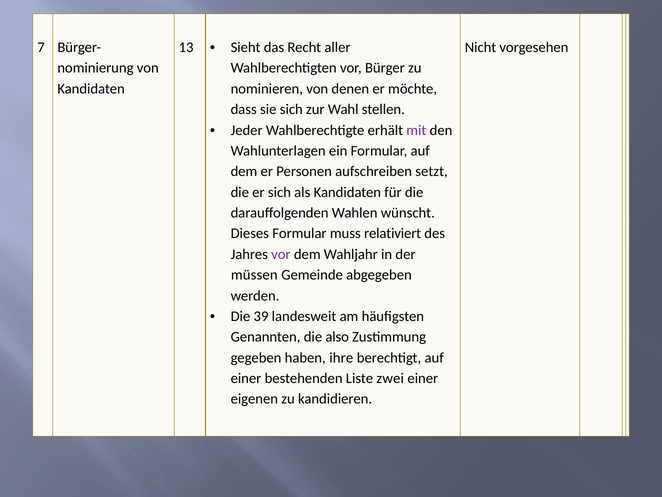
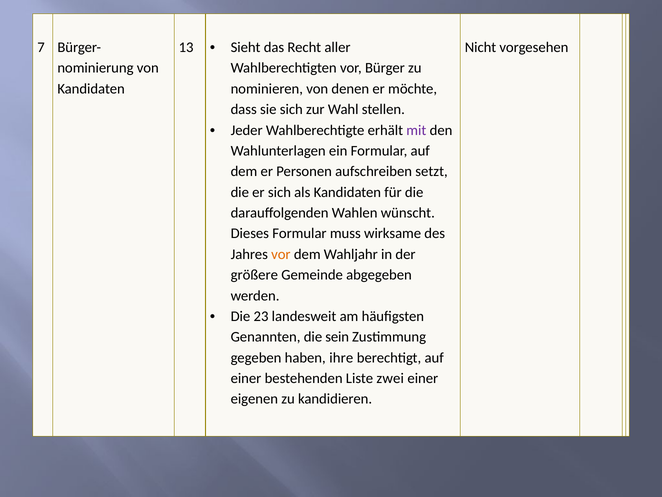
relativiert: relativiert -> wirksame
vor at (281, 254) colour: purple -> orange
müssen: müssen -> größere
39: 39 -> 23
also: also -> sein
